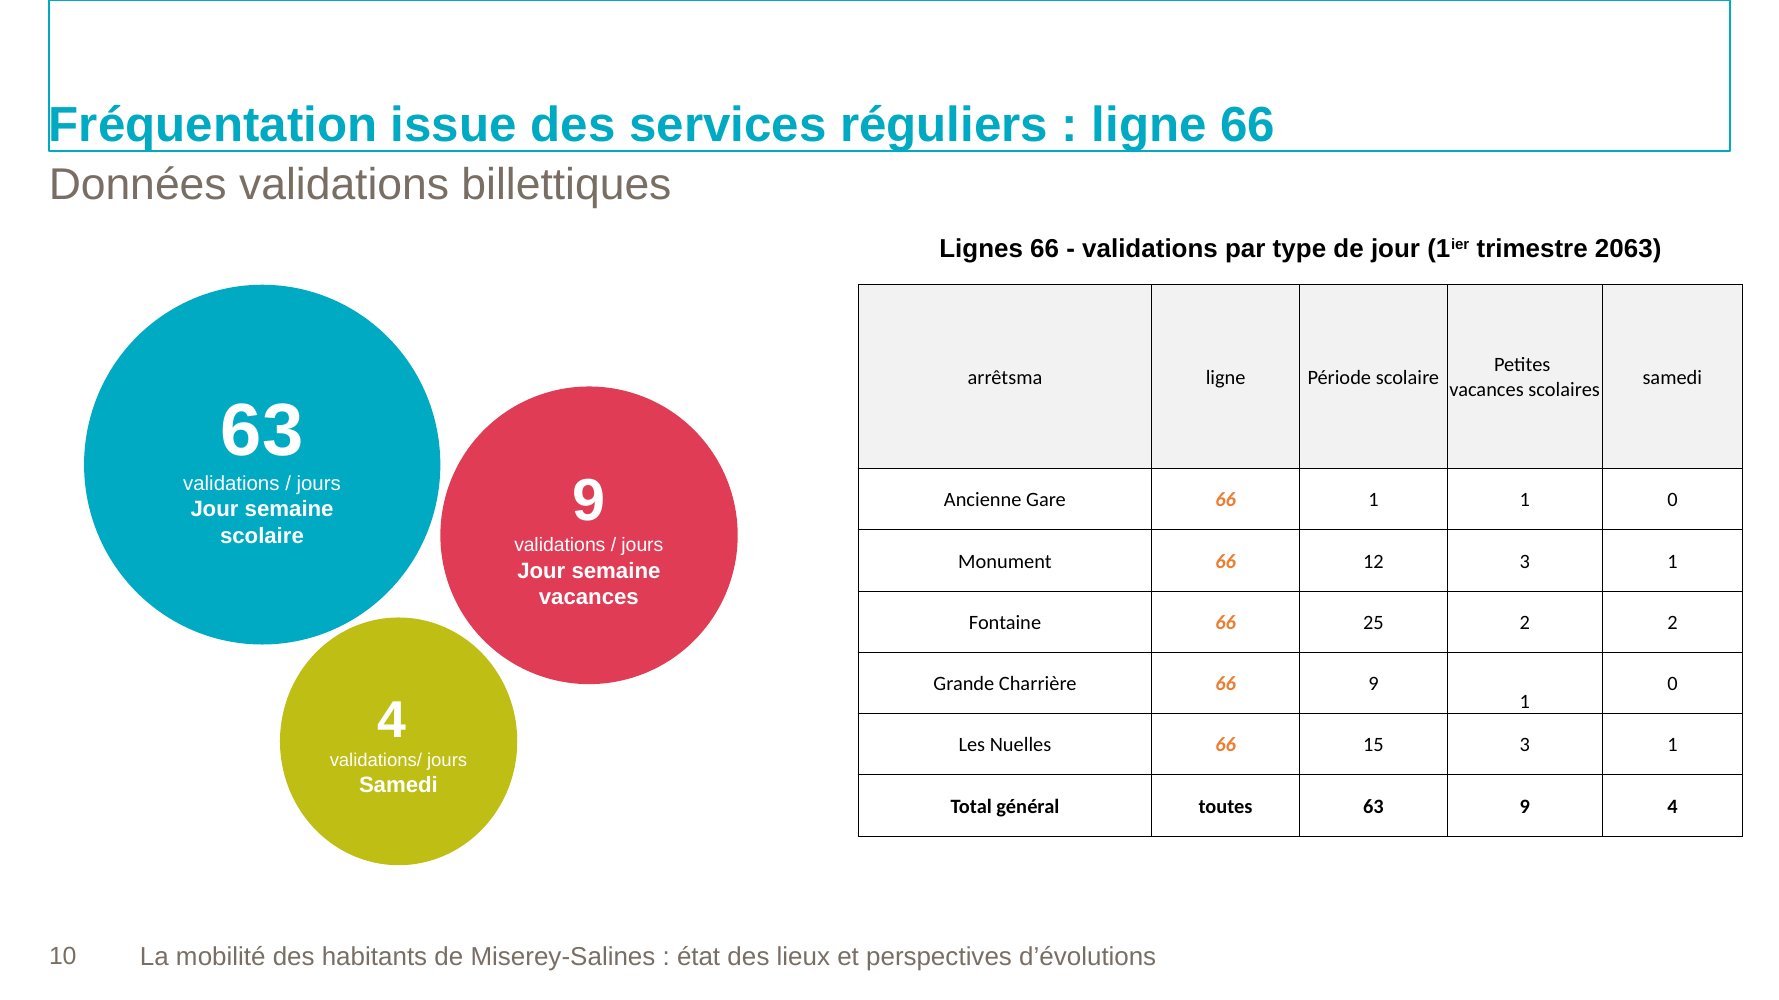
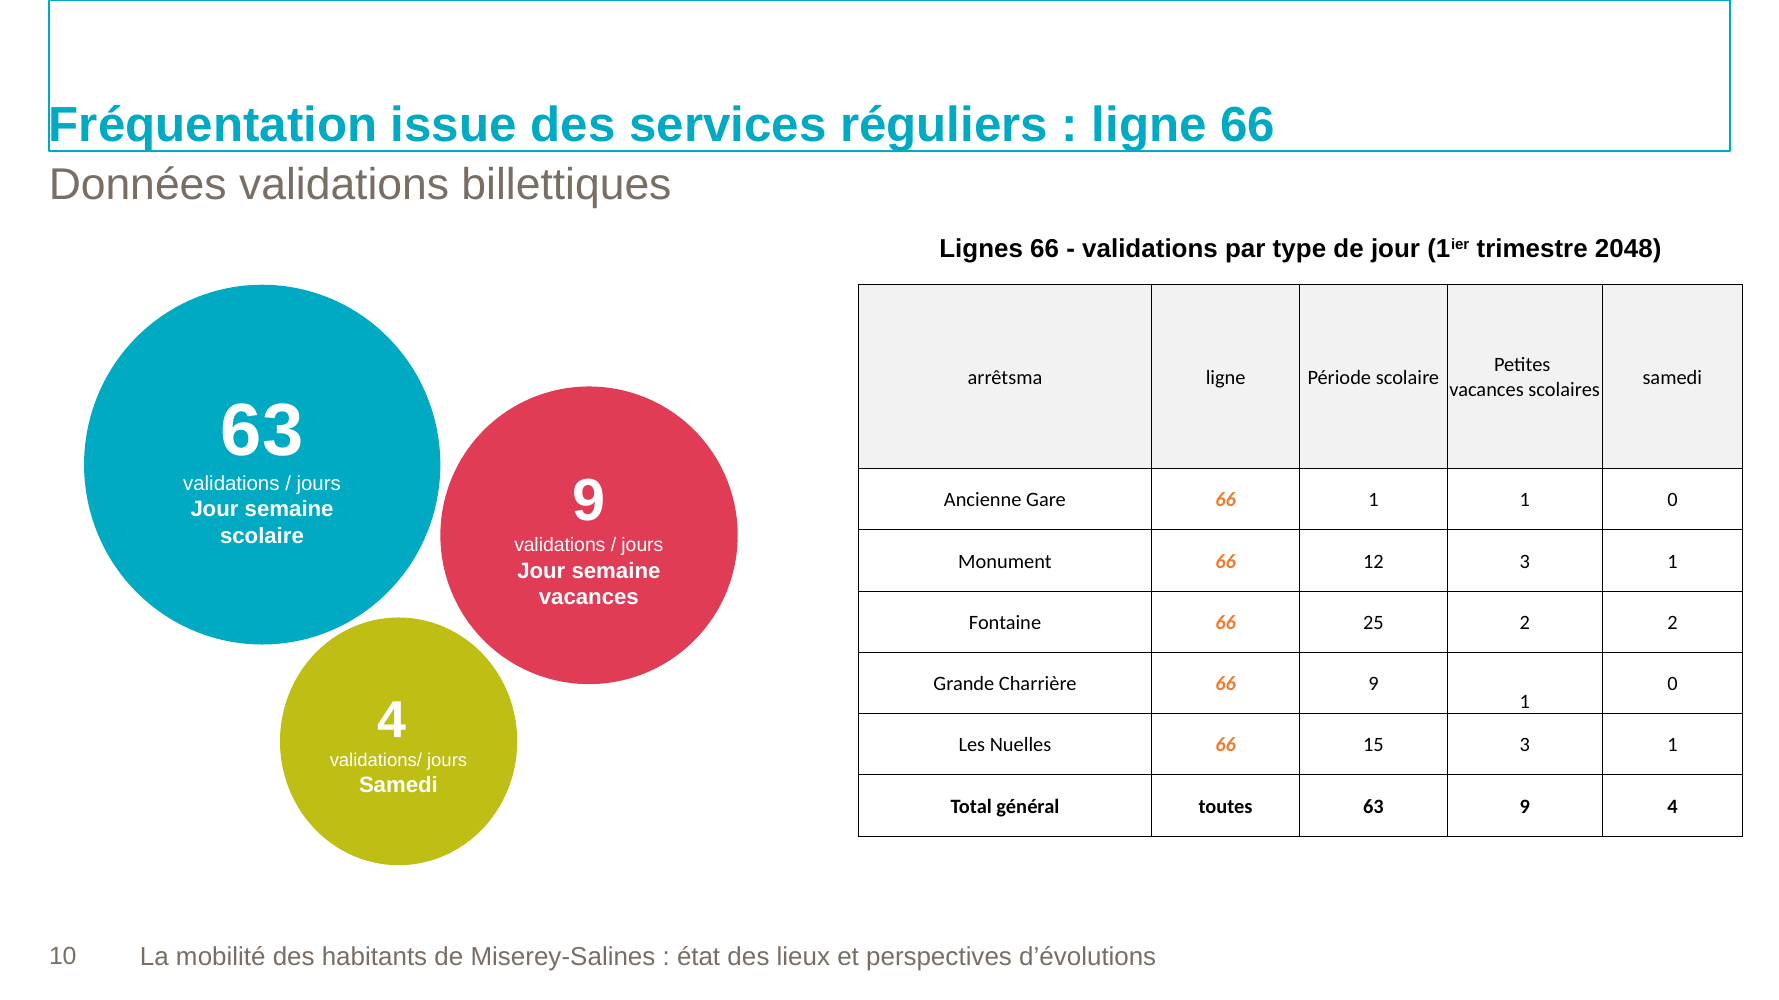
2063: 2063 -> 2048
